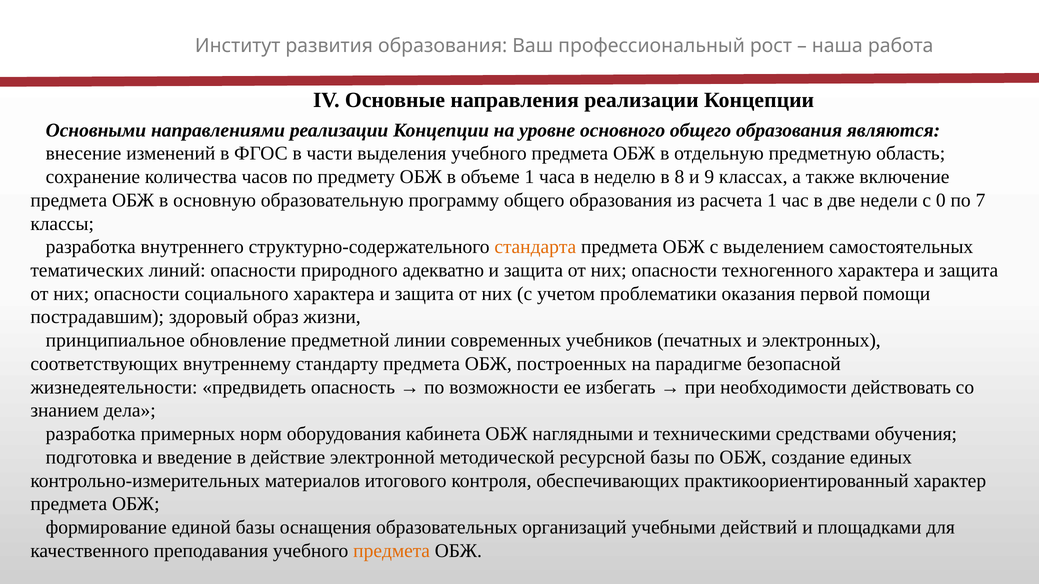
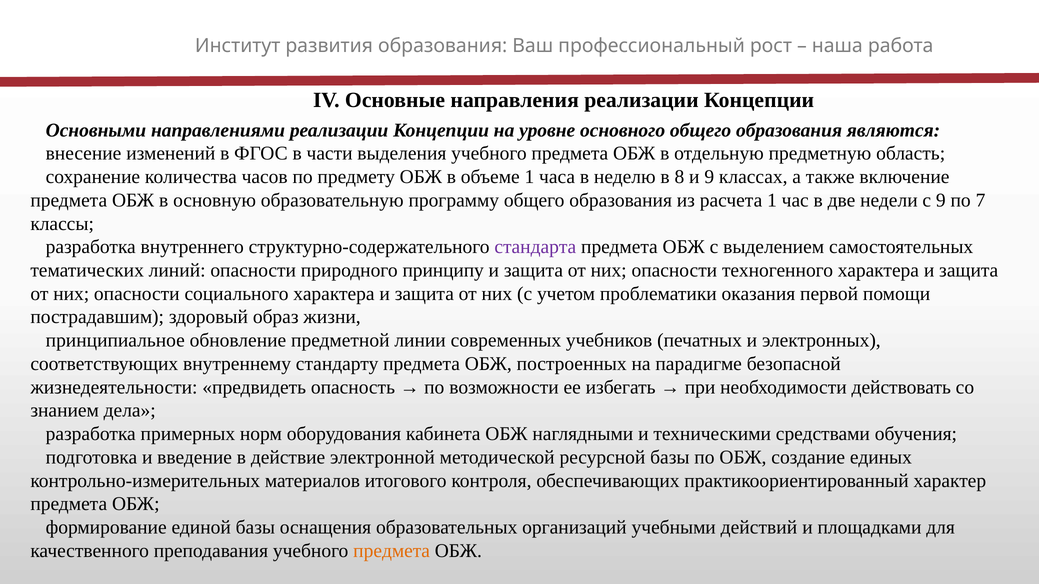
с 0: 0 -> 9
стандарта colour: orange -> purple
адекватно: адекватно -> принципу
